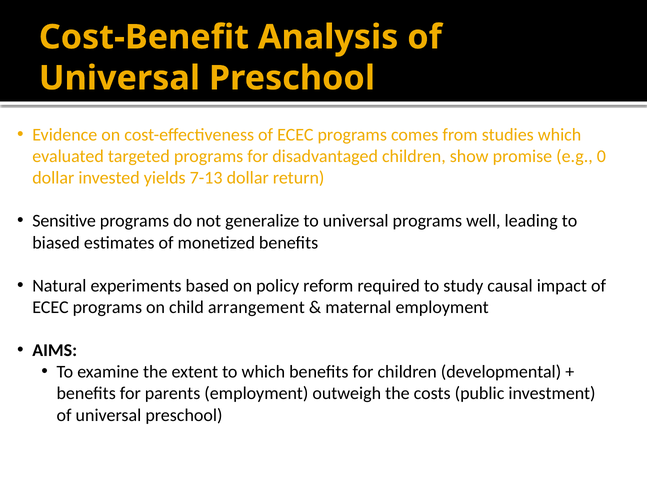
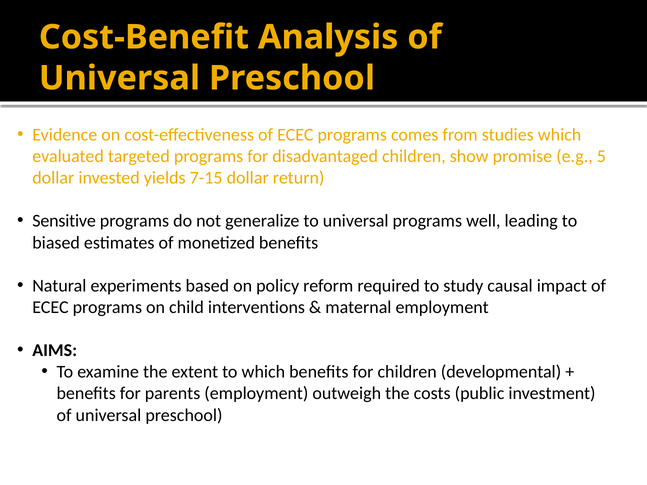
0: 0 -> 5
7-13: 7-13 -> 7-15
arrangement: arrangement -> interventions
